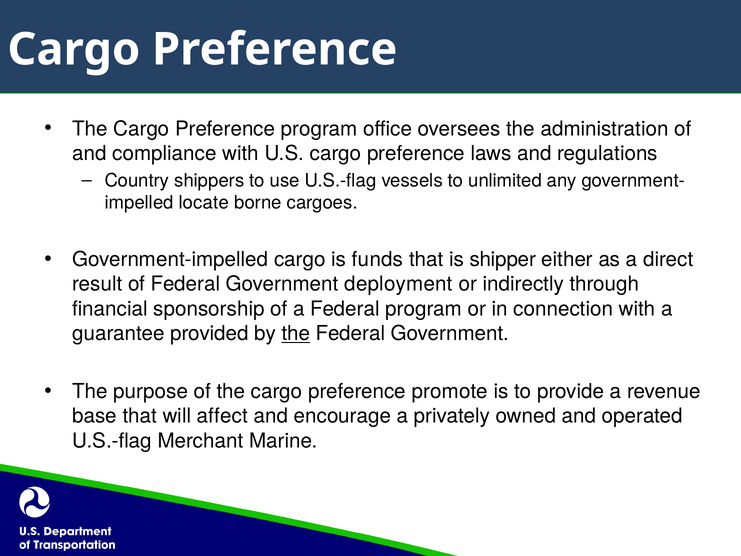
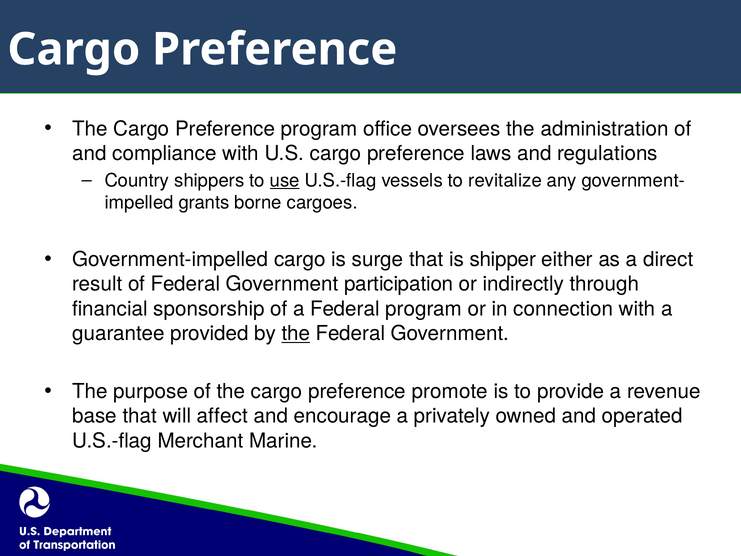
use underline: none -> present
unlimited: unlimited -> revitalize
locate: locate -> grants
funds: funds -> surge
deployment: deployment -> participation
